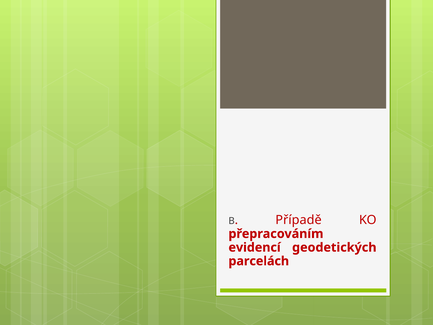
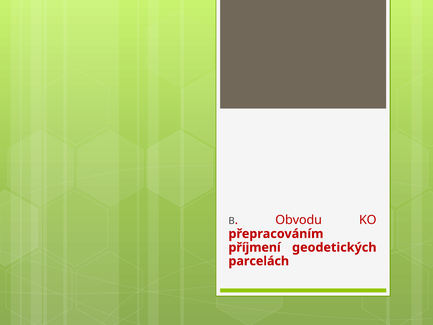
Případě: Případě -> Obvodu
evidencí: evidencí -> příjmení
